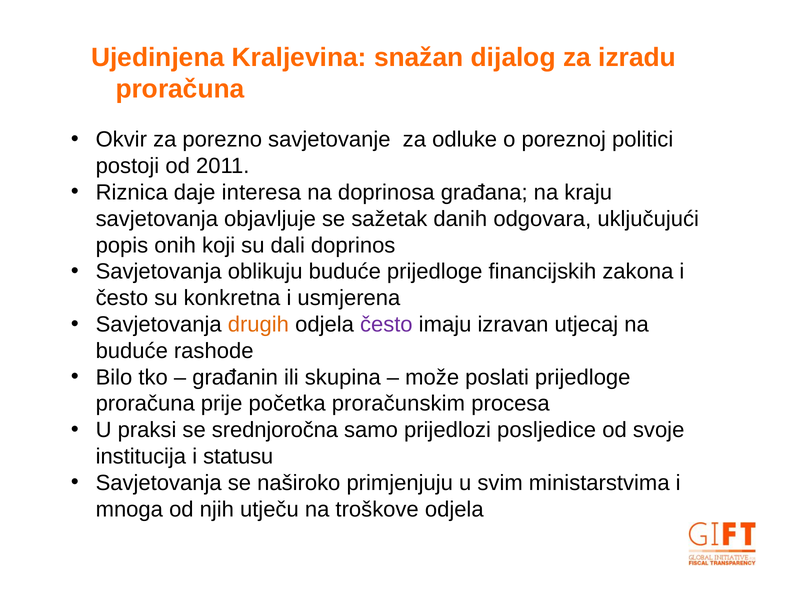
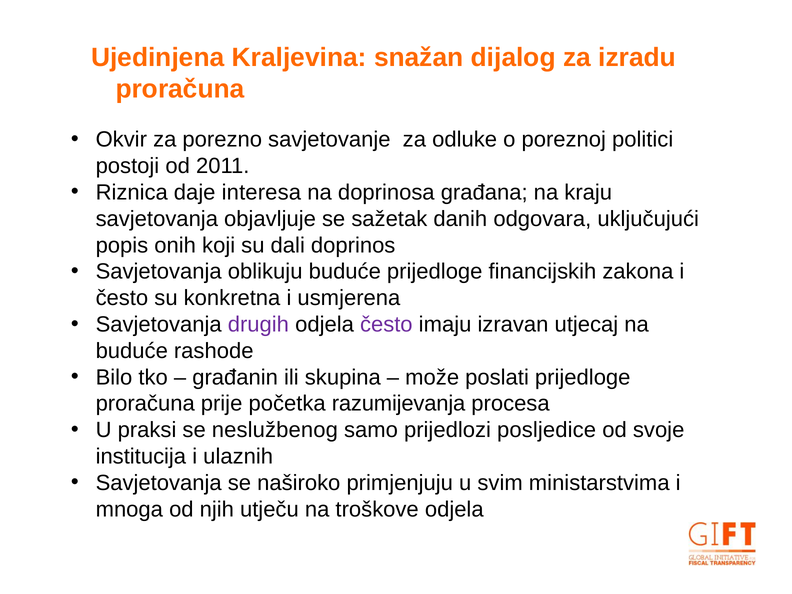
drugih colour: orange -> purple
proračunskim: proračunskim -> razumijevanja
srednjoročna: srednjoročna -> neslužbenog
statusu: statusu -> ulaznih
